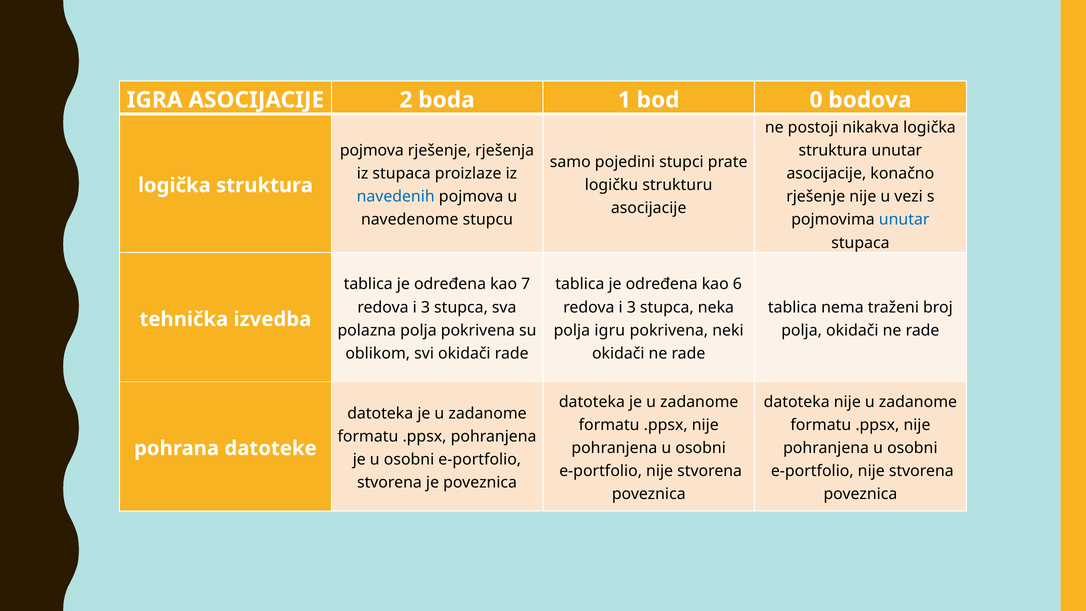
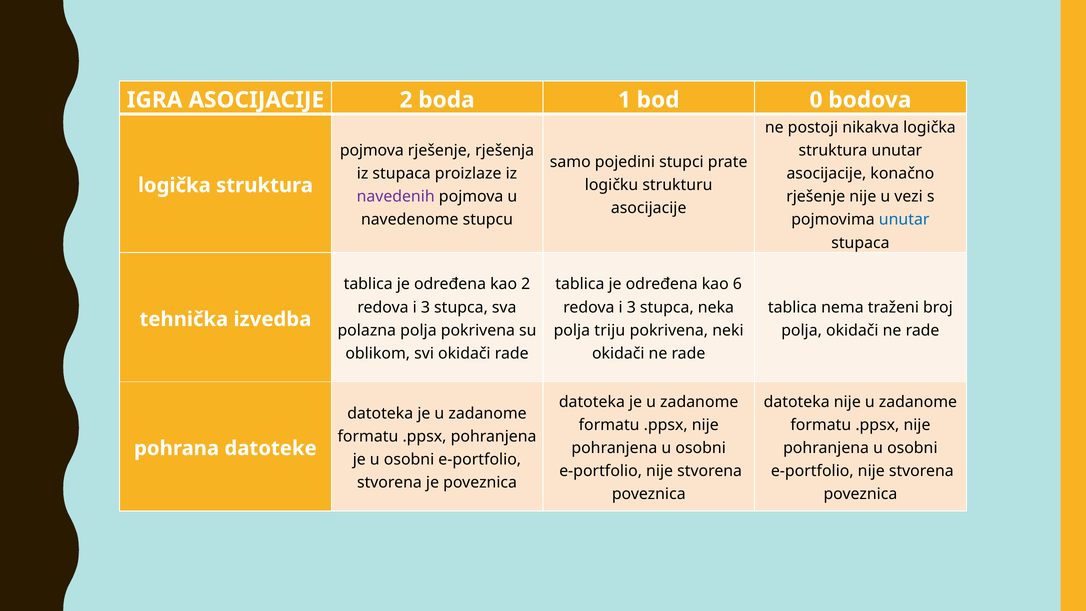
navedenih colour: blue -> purple
kao 7: 7 -> 2
igru: igru -> triju
